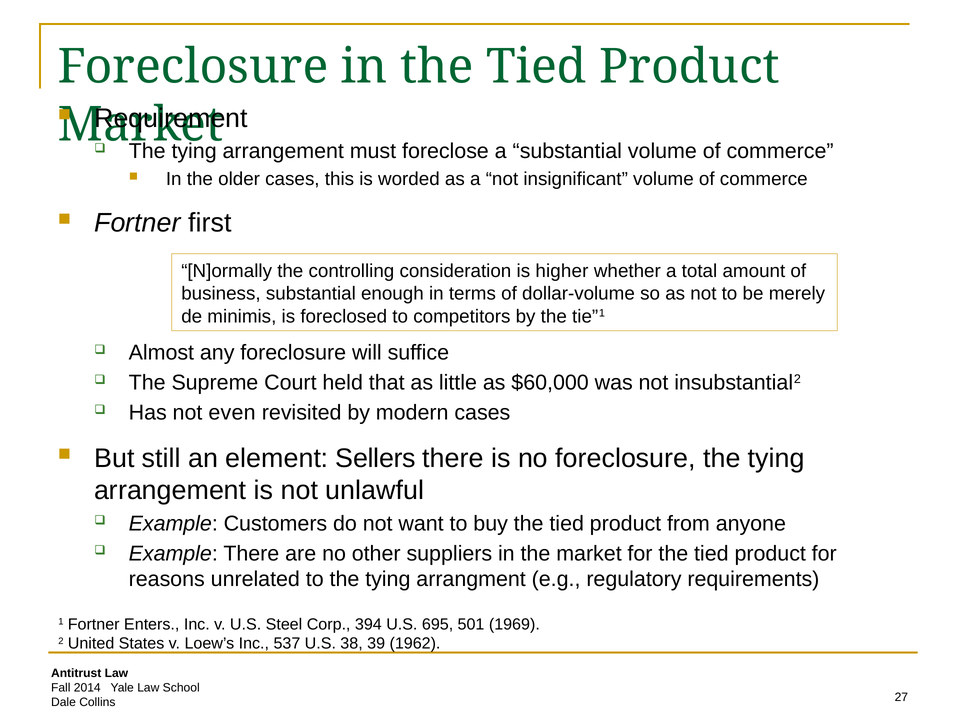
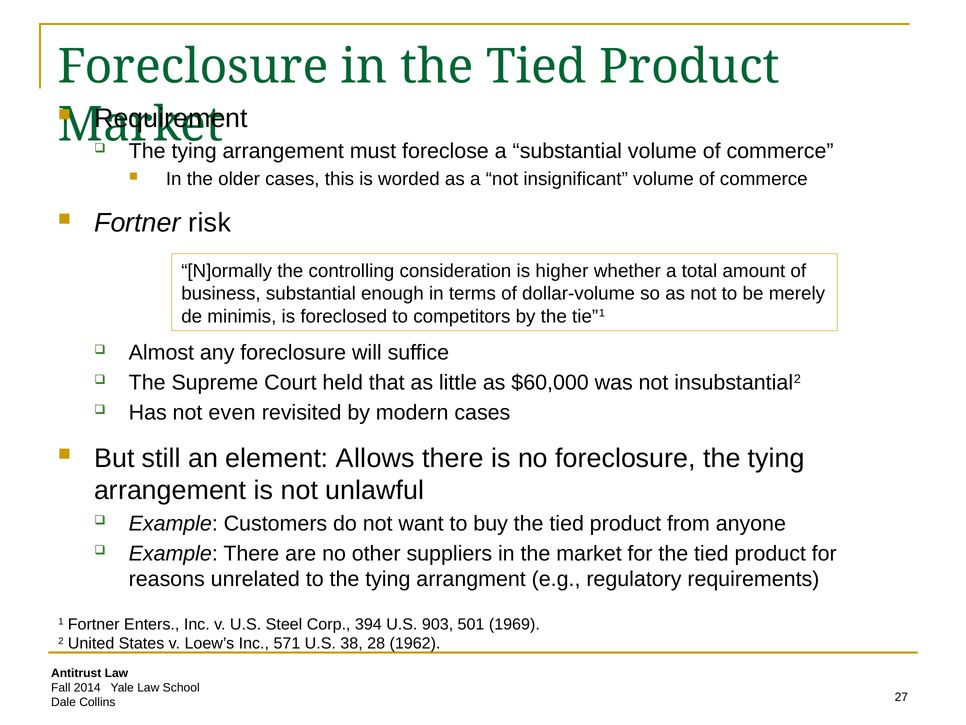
first: first -> risk
Sellers: Sellers -> Allows
695: 695 -> 903
537: 537 -> 571
39: 39 -> 28
